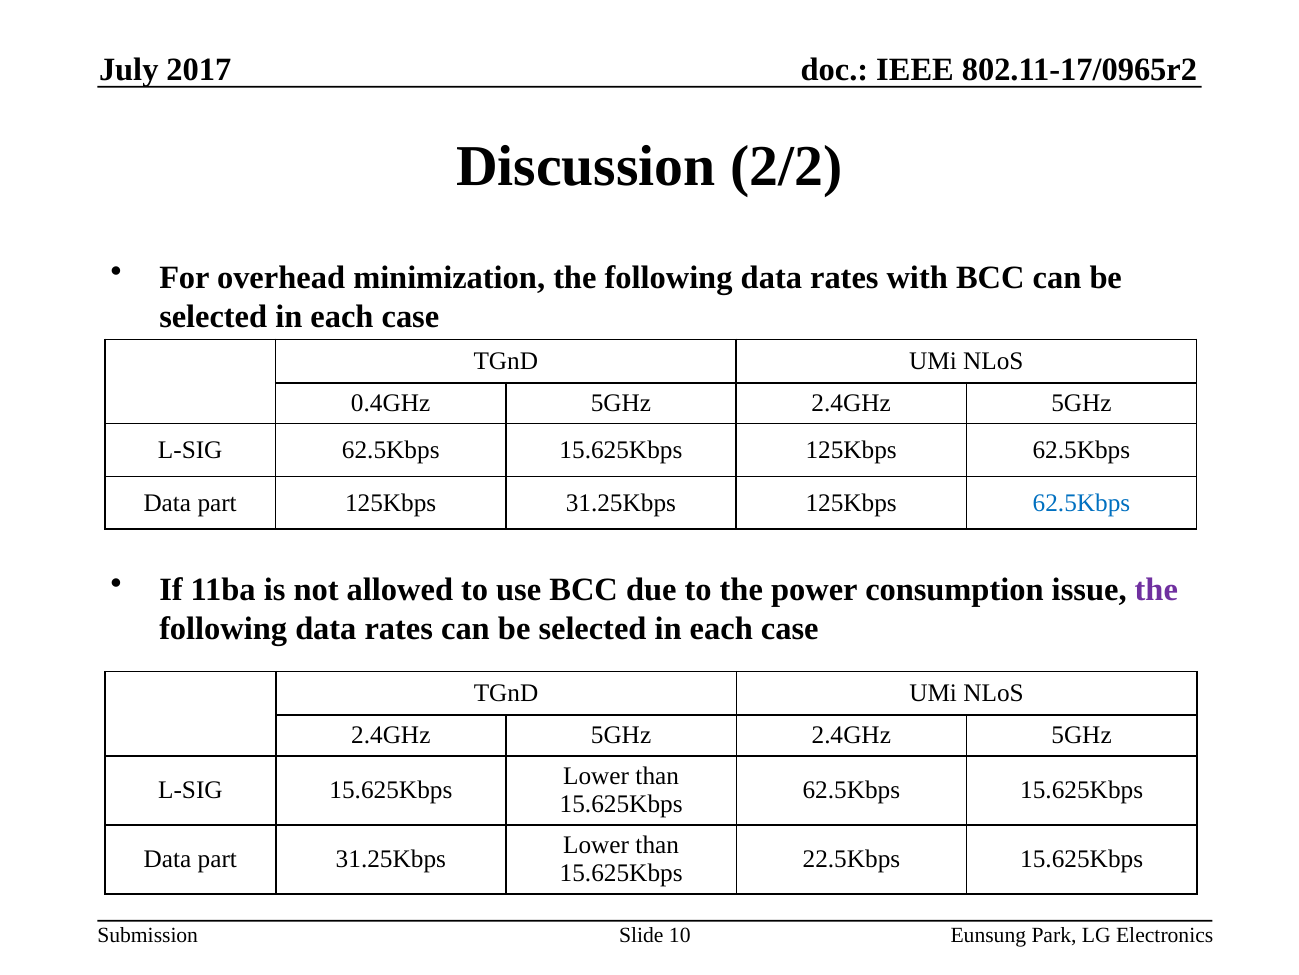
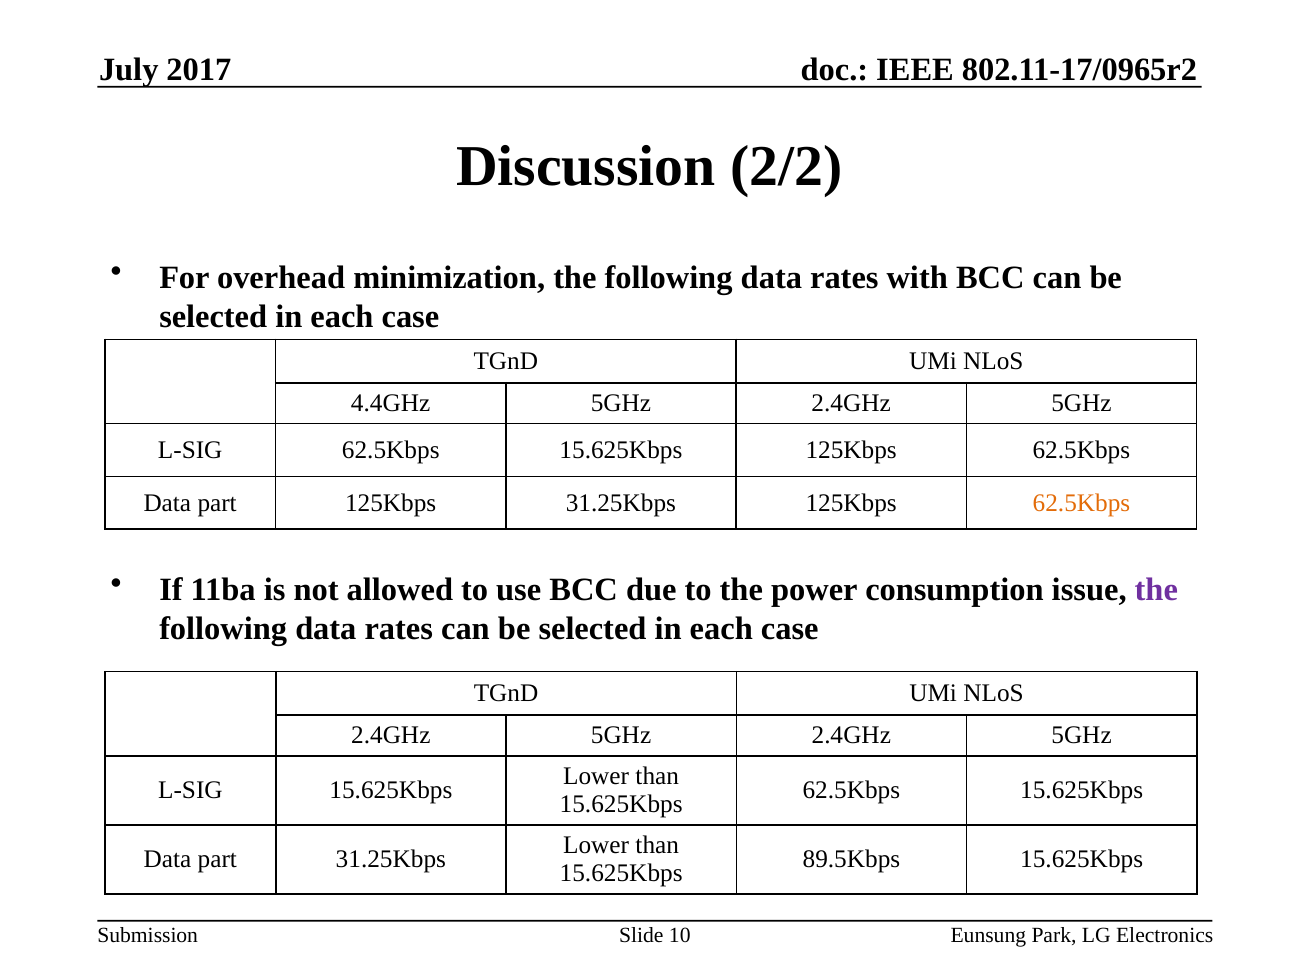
0.4GHz: 0.4GHz -> 4.4GHz
62.5Kbps at (1081, 503) colour: blue -> orange
22.5Kbps: 22.5Kbps -> 89.5Kbps
